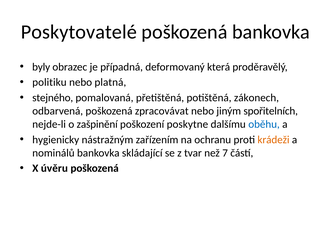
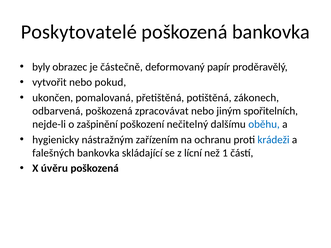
případná: případná -> částečně
která: která -> papír
politiku: politiku -> vytvořit
platná: platná -> pokud
stejného: stejného -> ukončen
poskytne: poskytne -> nečitelný
krádeži colour: orange -> blue
nominálů: nominálů -> falešných
tvar: tvar -> lícní
7: 7 -> 1
